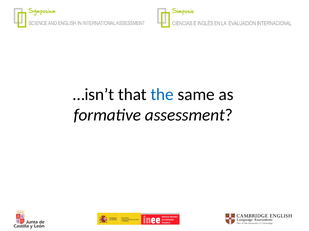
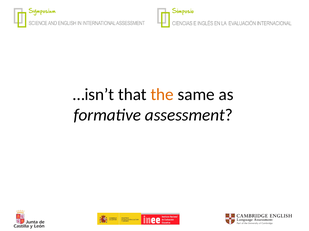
the colour: blue -> orange
